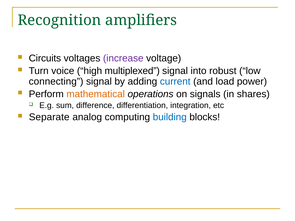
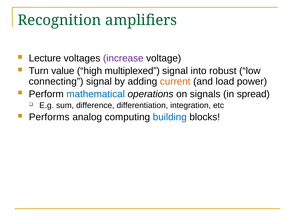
Circuits: Circuits -> Lecture
voice: voice -> value
current colour: blue -> orange
mathematical colour: orange -> blue
shares: shares -> spread
Separate: Separate -> Performs
